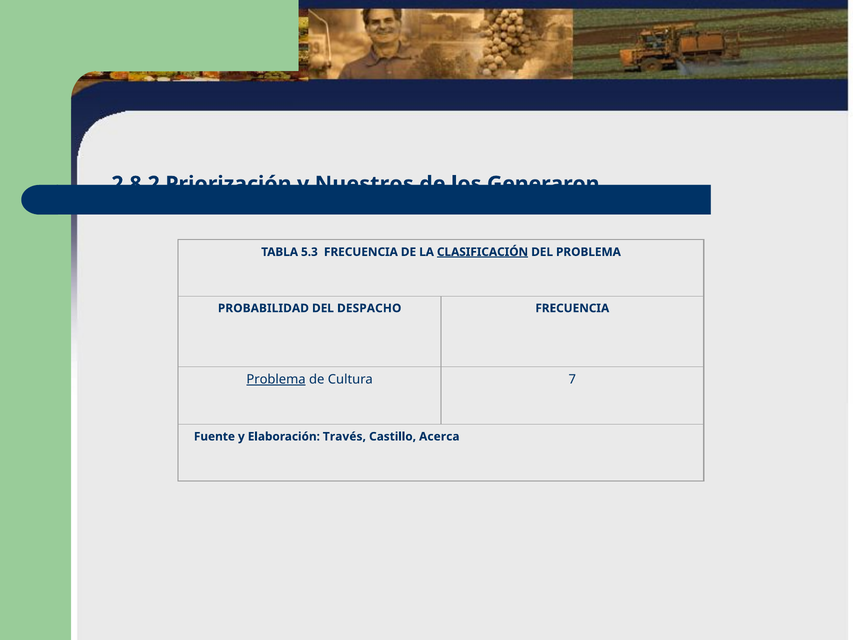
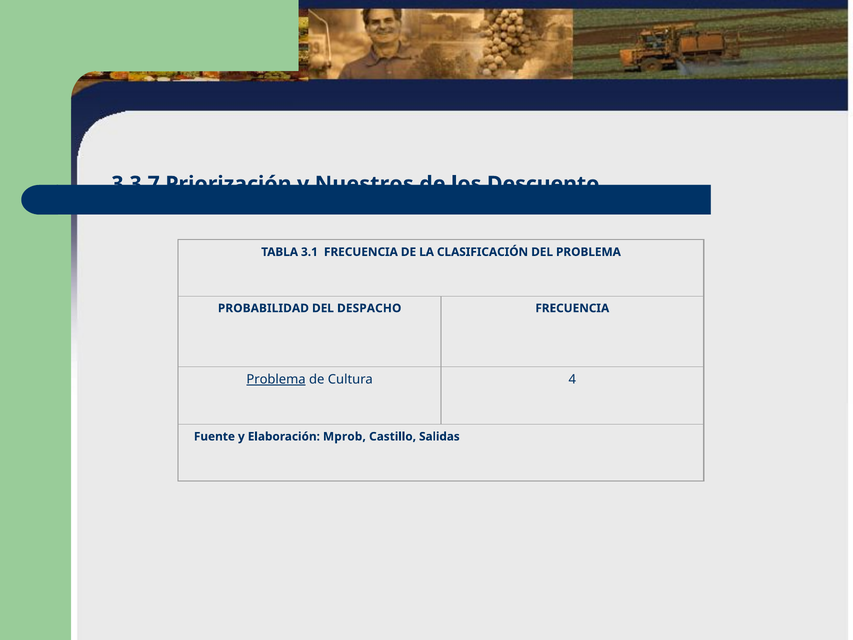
2.8.2: 2.8.2 -> 3.3.7
Generaron: Generaron -> Descuento
5.3: 5.3 -> 3.1
CLASIFICACIÓN underline: present -> none
7: 7 -> 4
Través: Través -> Mprob
Acerca: Acerca -> Salidas
